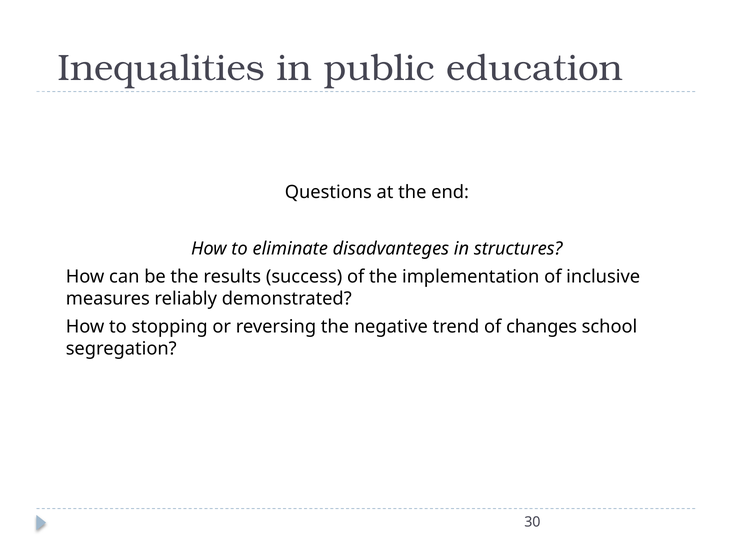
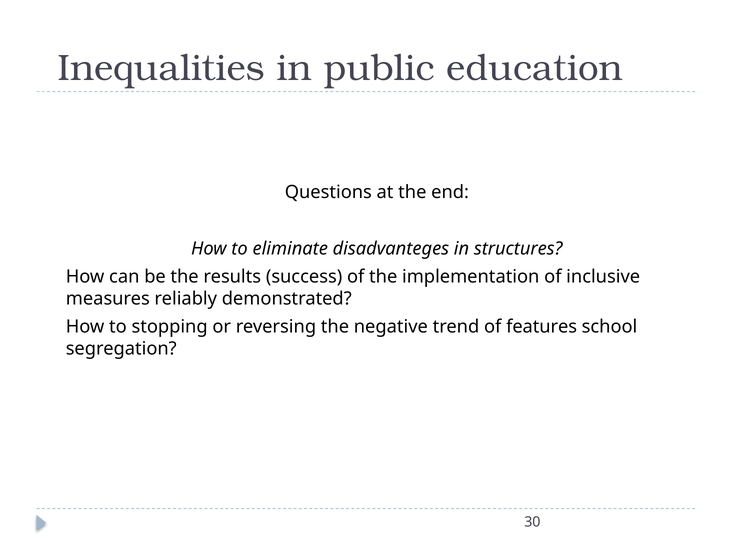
changes: changes -> features
